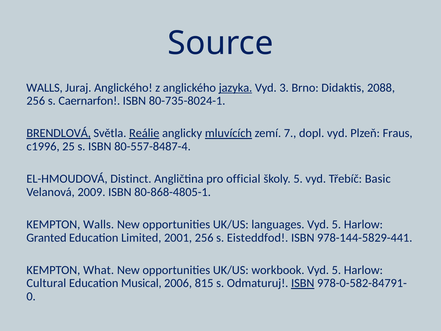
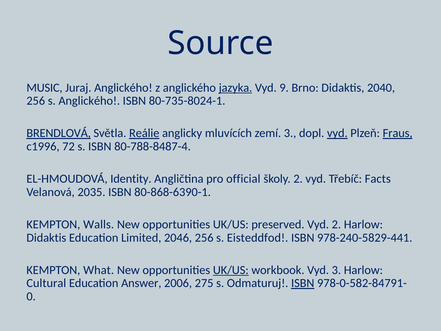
WALLS at (44, 88): WALLS -> MUSIC
3: 3 -> 9
2088: 2088 -> 2040
s Caernarfon: Caernarfon -> Anglického
mluvících underline: present -> none
zemí 7: 7 -> 3
vyd at (337, 133) underline: none -> present
Fraus underline: none -> present
25: 25 -> 72
80-557-8487-4: 80-557-8487-4 -> 80-788-8487-4
Distinct: Distinct -> Identity
školy 5: 5 -> 2
Basic: Basic -> Facts
2009: 2009 -> 2035
80-868-4805-1: 80-868-4805-1 -> 80-868-6390-1
languages: languages -> preserved
5 at (336, 224): 5 -> 2
Granted at (46, 237): Granted -> Didaktis
2001: 2001 -> 2046
978-144-5829-441: 978-144-5829-441 -> 978-240-5829-441
UK/US at (231, 270) underline: none -> present
workbook Vyd 5: 5 -> 3
Musical: Musical -> Answer
815: 815 -> 275
